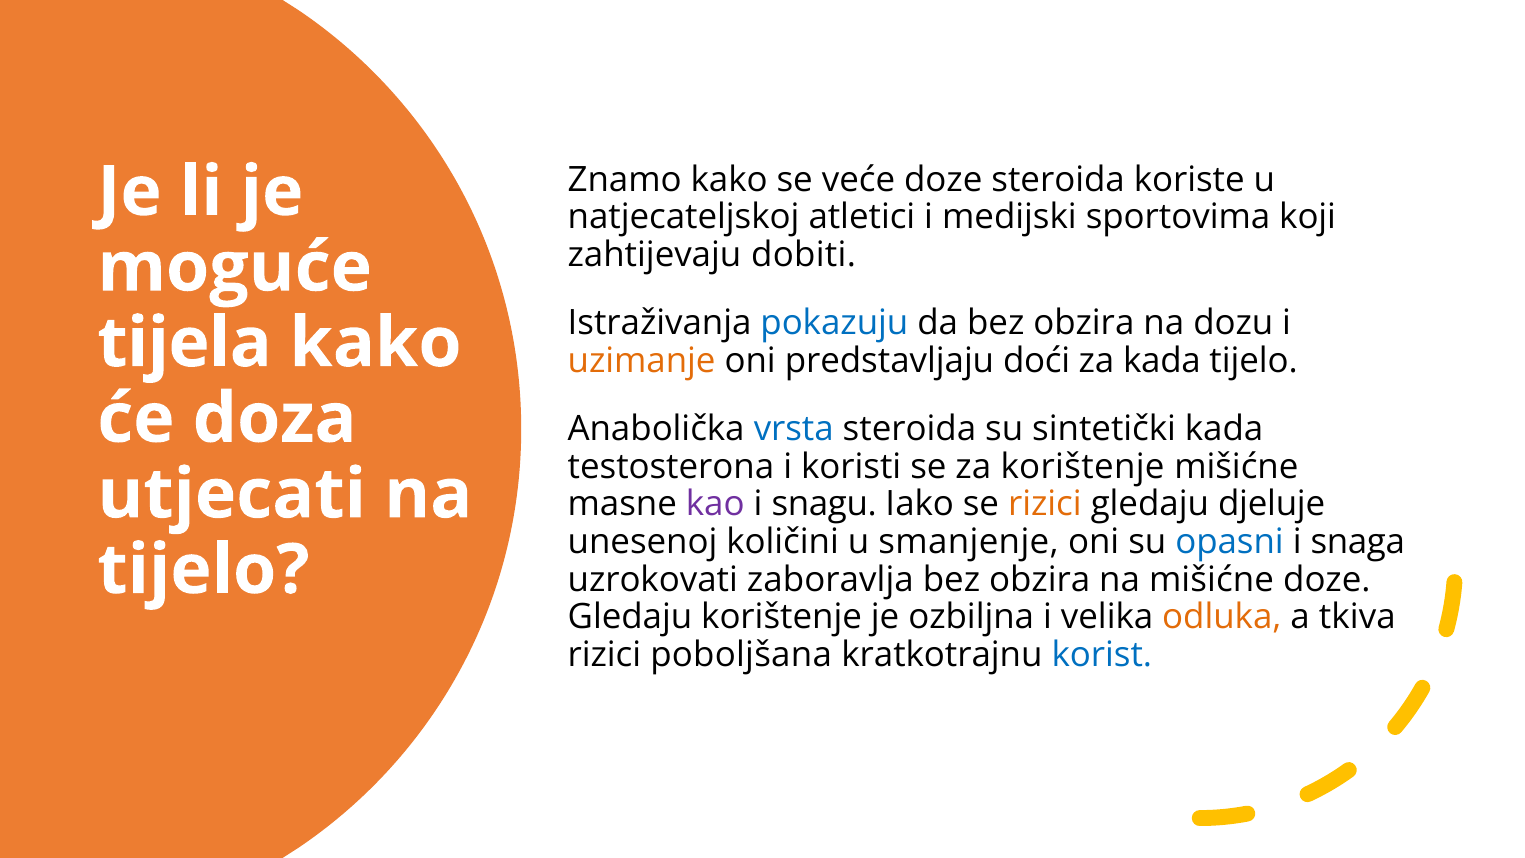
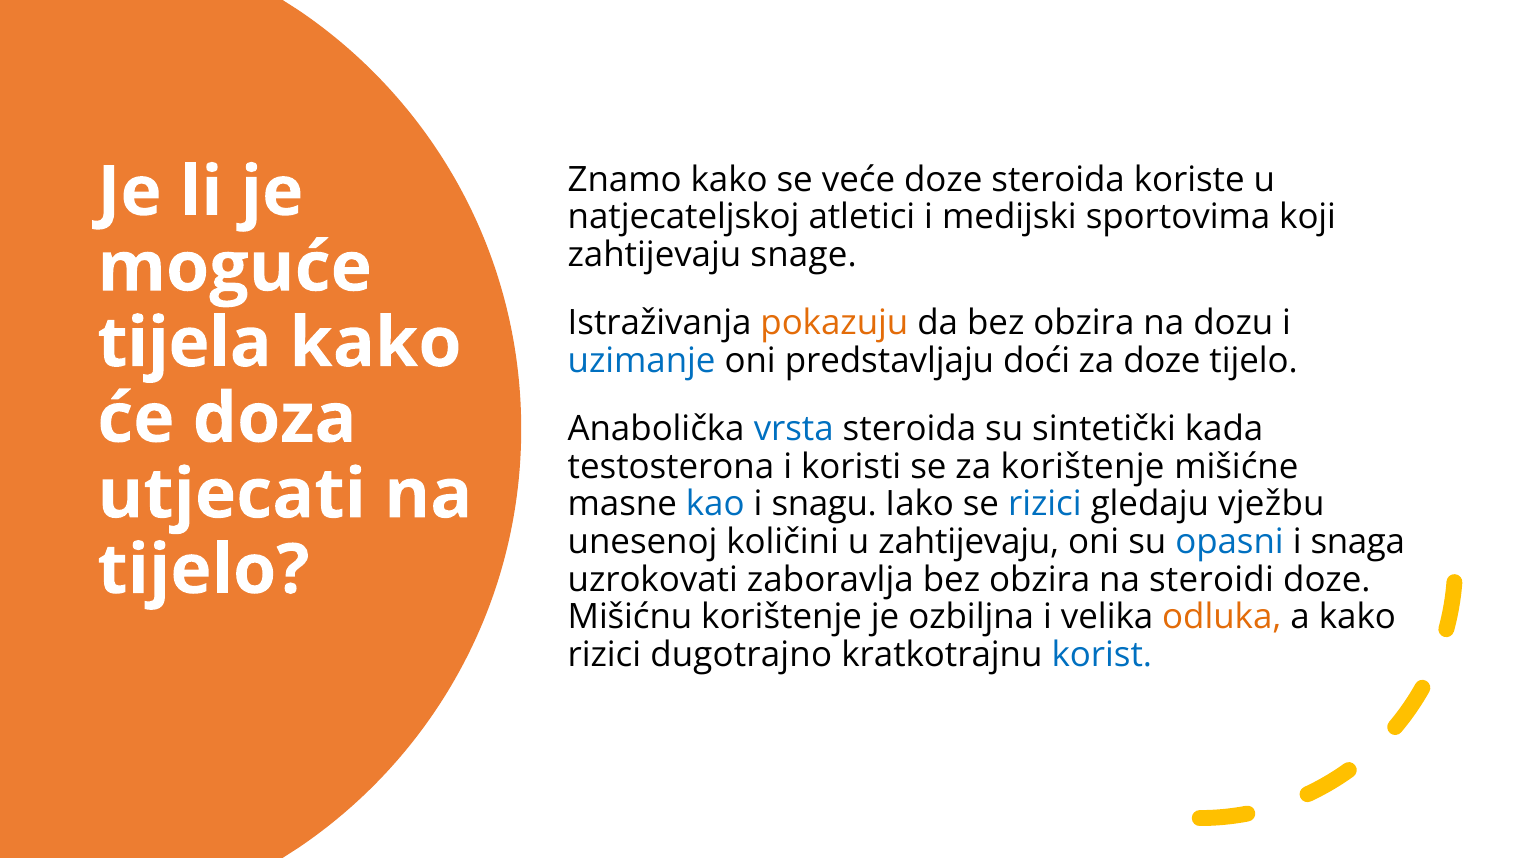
dobiti: dobiti -> snage
pokazuju colour: blue -> orange
uzimanje colour: orange -> blue
za kada: kada -> doze
kao colour: purple -> blue
rizici at (1045, 504) colour: orange -> blue
djeluje: djeluje -> vježbu
u smanjenje: smanjenje -> zahtijevaju
na mišićne: mišićne -> steroidi
Gledaju at (630, 617): Gledaju -> Mišićnu
a tkiva: tkiva -> kako
poboljšana: poboljšana -> dugotrajno
